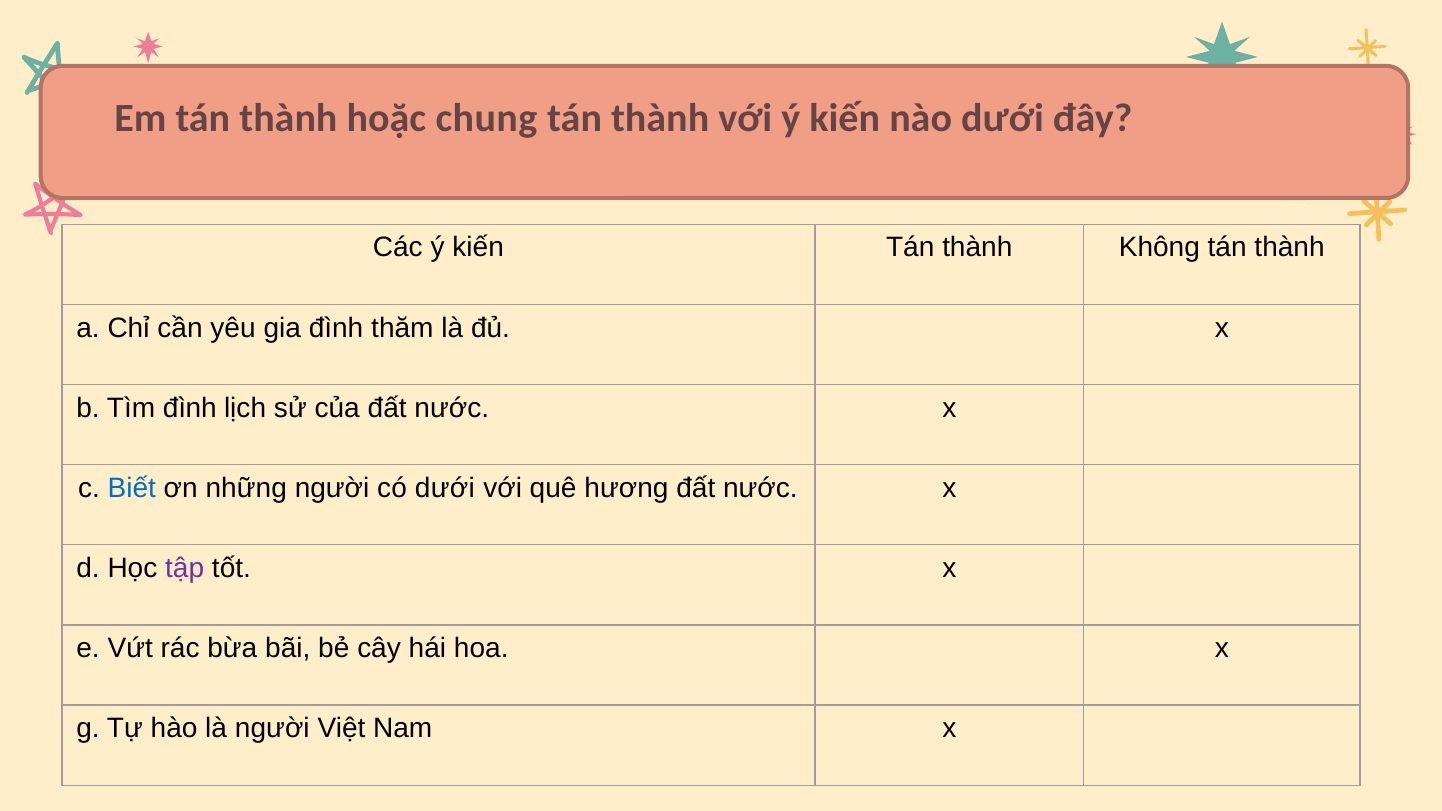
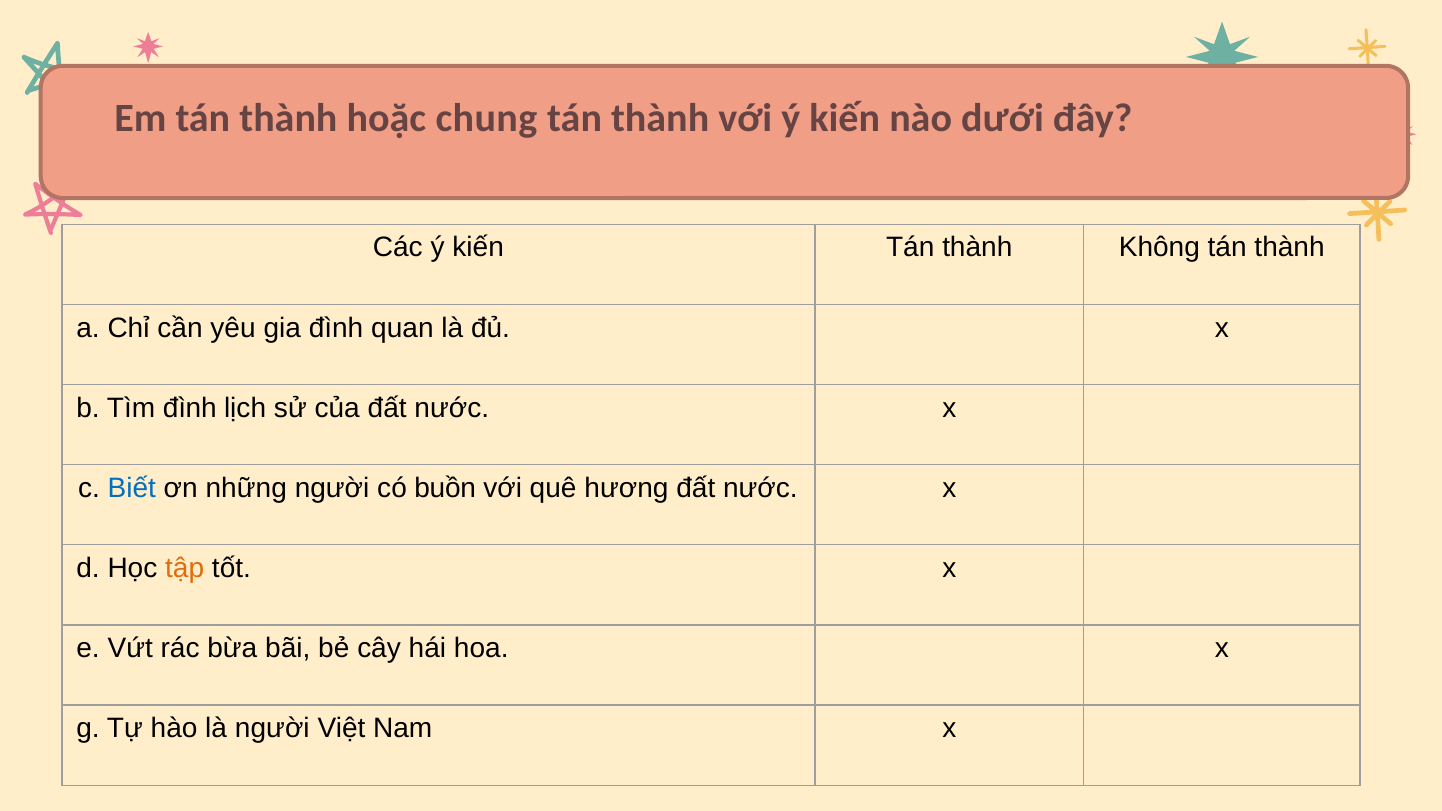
thăm: thăm -> quan
có dưới: dưới -> buồn
tập colour: purple -> orange
